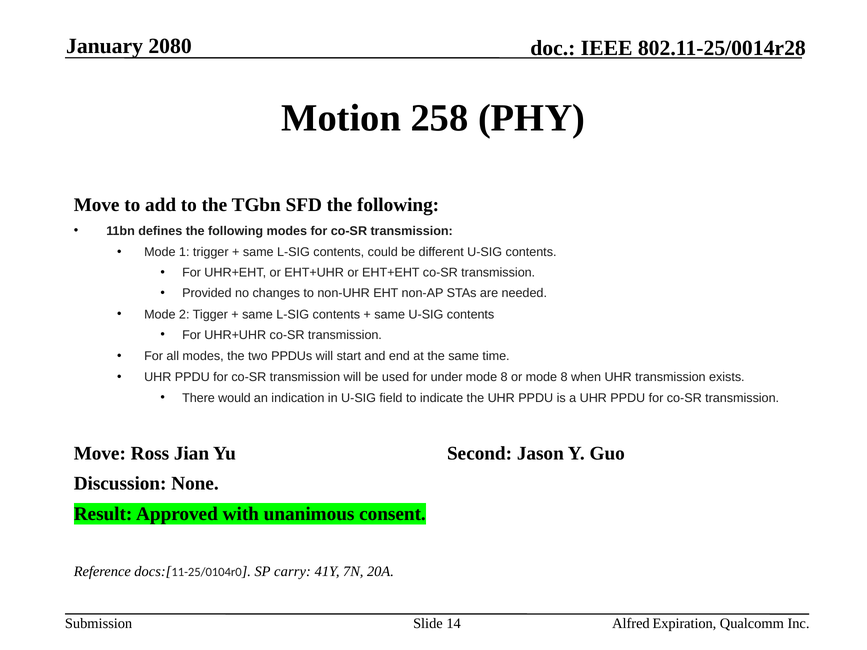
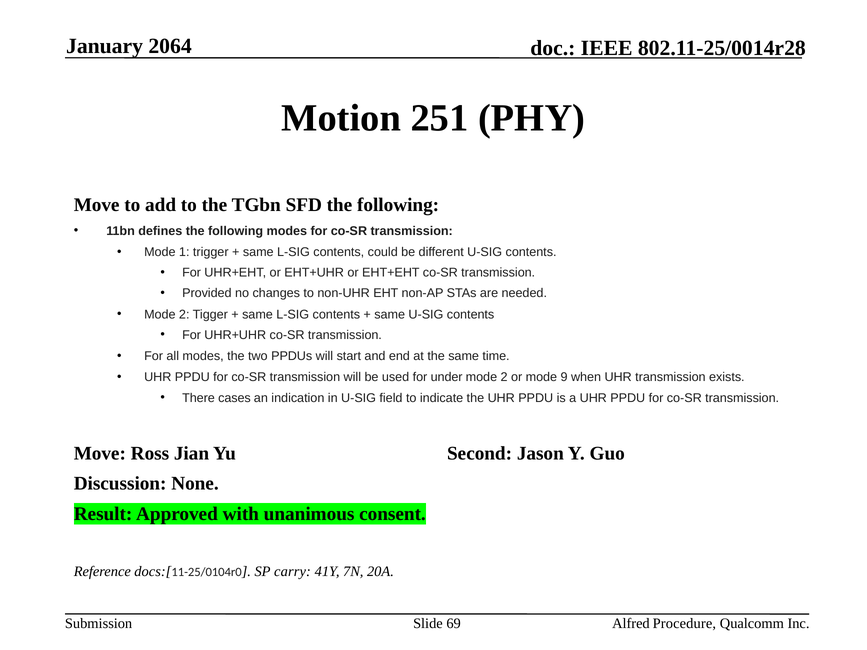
2080: 2080 -> 2064
258: 258 -> 251
8 at (504, 377): 8 -> 2
or mode 8: 8 -> 9
would: would -> cases
14: 14 -> 69
Expiration: Expiration -> Procedure
